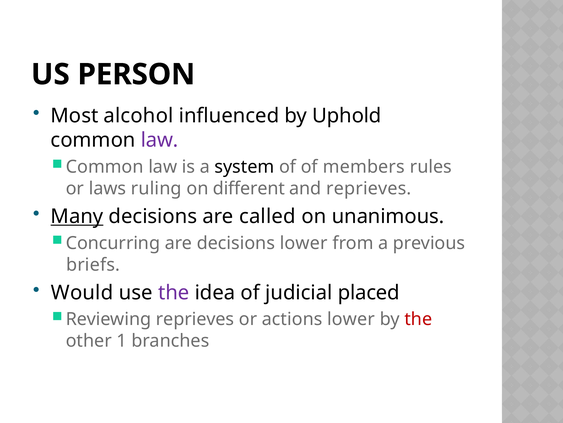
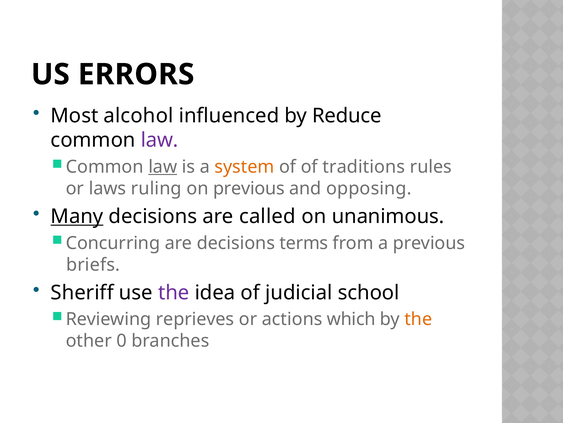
PERSON: PERSON -> ERRORS
Uphold: Uphold -> Reduce
law at (163, 167) underline: none -> present
system colour: black -> orange
members: members -> traditions
on different: different -> previous
and reprieves: reprieves -> opposing
decisions lower: lower -> terms
Would: Would -> Sheriff
placed: placed -> school
actions lower: lower -> which
the at (418, 319) colour: red -> orange
1: 1 -> 0
